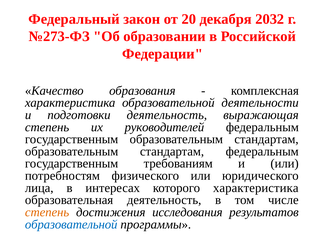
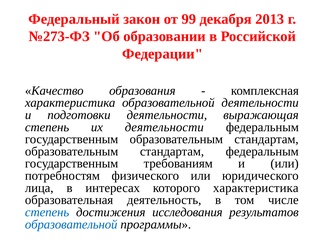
20: 20 -> 99
2032: 2032 -> 2013
подготовки деятельность: деятельность -> деятельности
их руководителей: руководителей -> деятельности
степень at (47, 212) colour: orange -> blue
